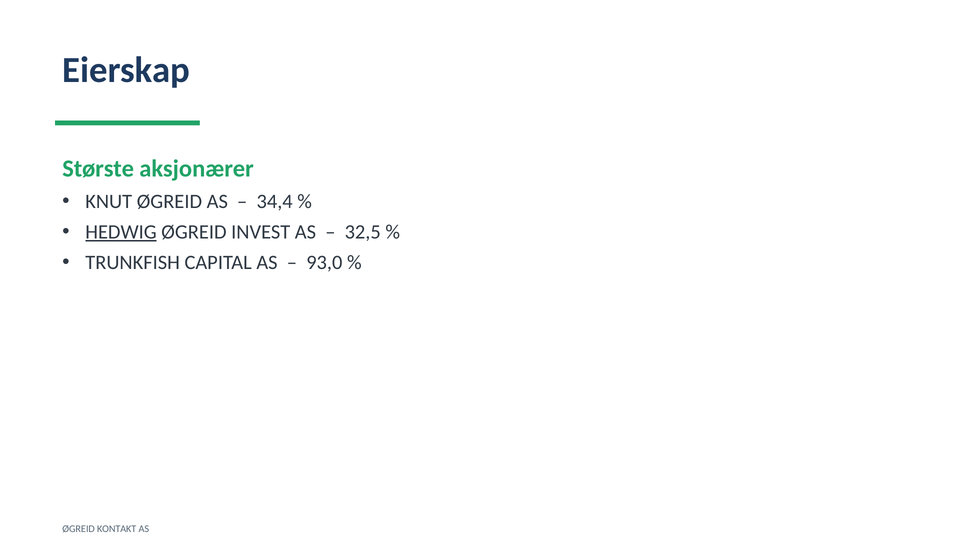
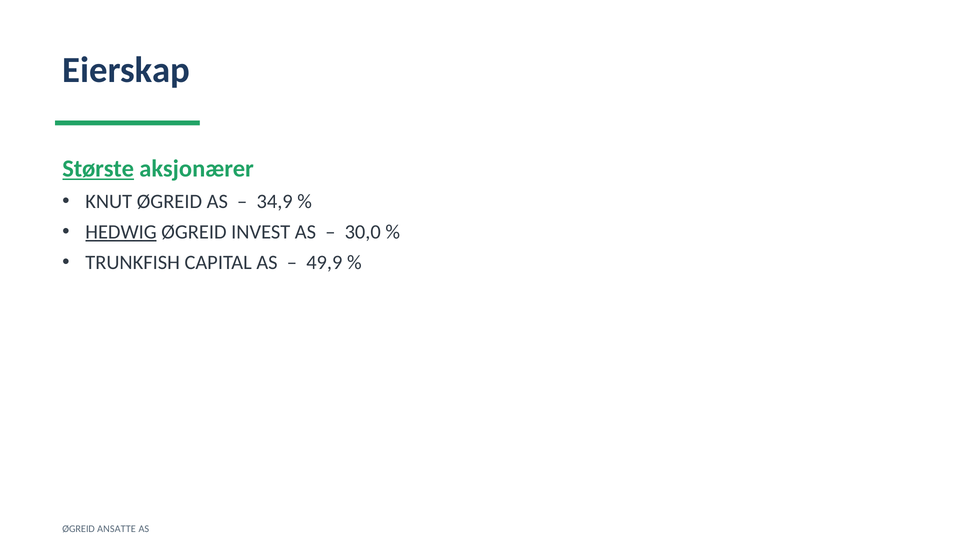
Største underline: none -> present
34,4: 34,4 -> 34,9
32,5: 32,5 -> 30,0
93,0: 93,0 -> 49,9
KONTAKT: KONTAKT -> ANSATTE
